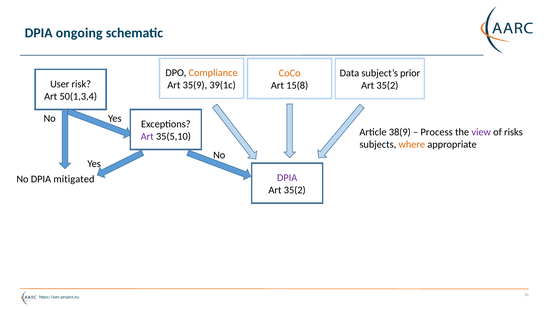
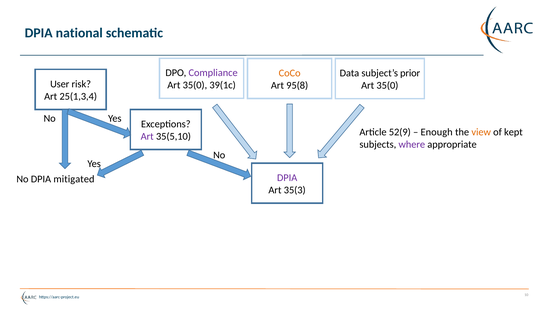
ongoing: ongoing -> national
Compliance colour: orange -> purple
35(9 at (195, 85): 35(9 -> 35(0
15(8: 15(8 -> 95(8
35(2 at (387, 86): 35(2 -> 35(0
50(1,3,4: 50(1,3,4 -> 25(1,3,4
38(9: 38(9 -> 52(9
Process: Process -> Enough
view colour: purple -> orange
risks: risks -> kept
where colour: orange -> purple
35(2 at (295, 190): 35(2 -> 35(3
